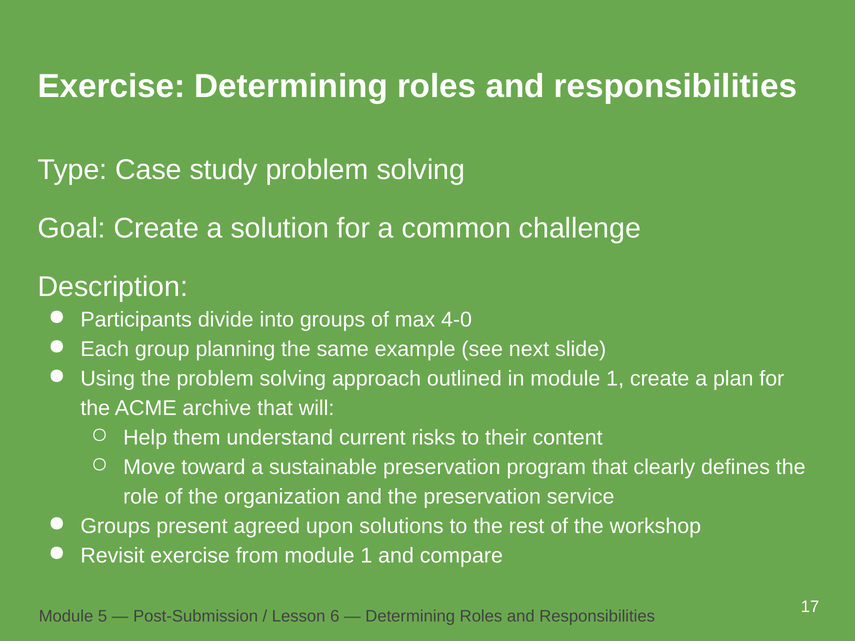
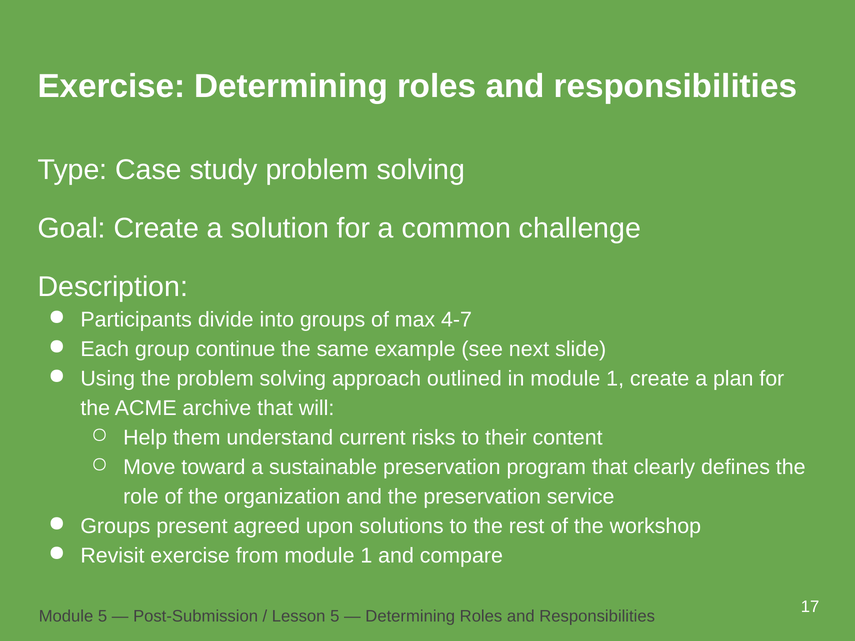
4-0: 4-0 -> 4-7
planning: planning -> continue
Lesson 6: 6 -> 5
